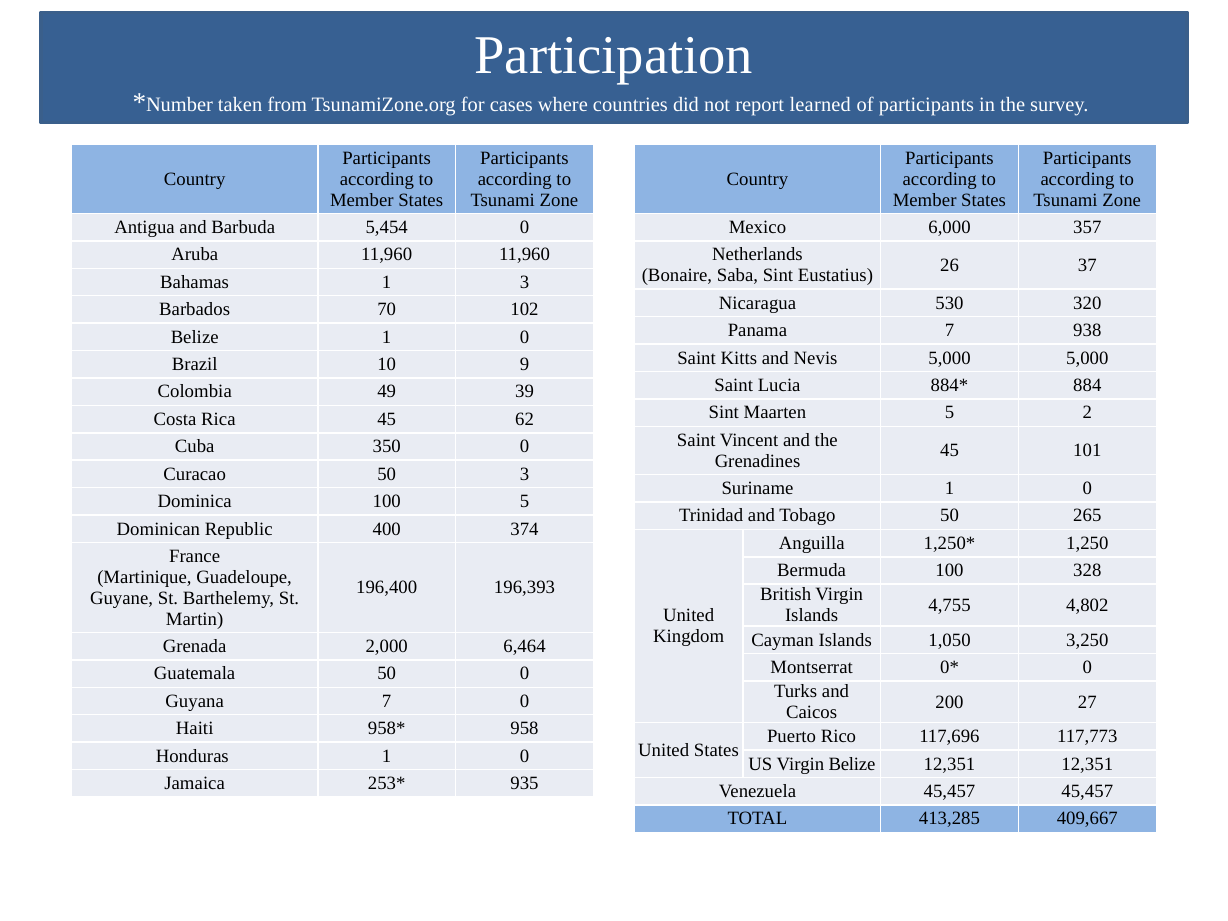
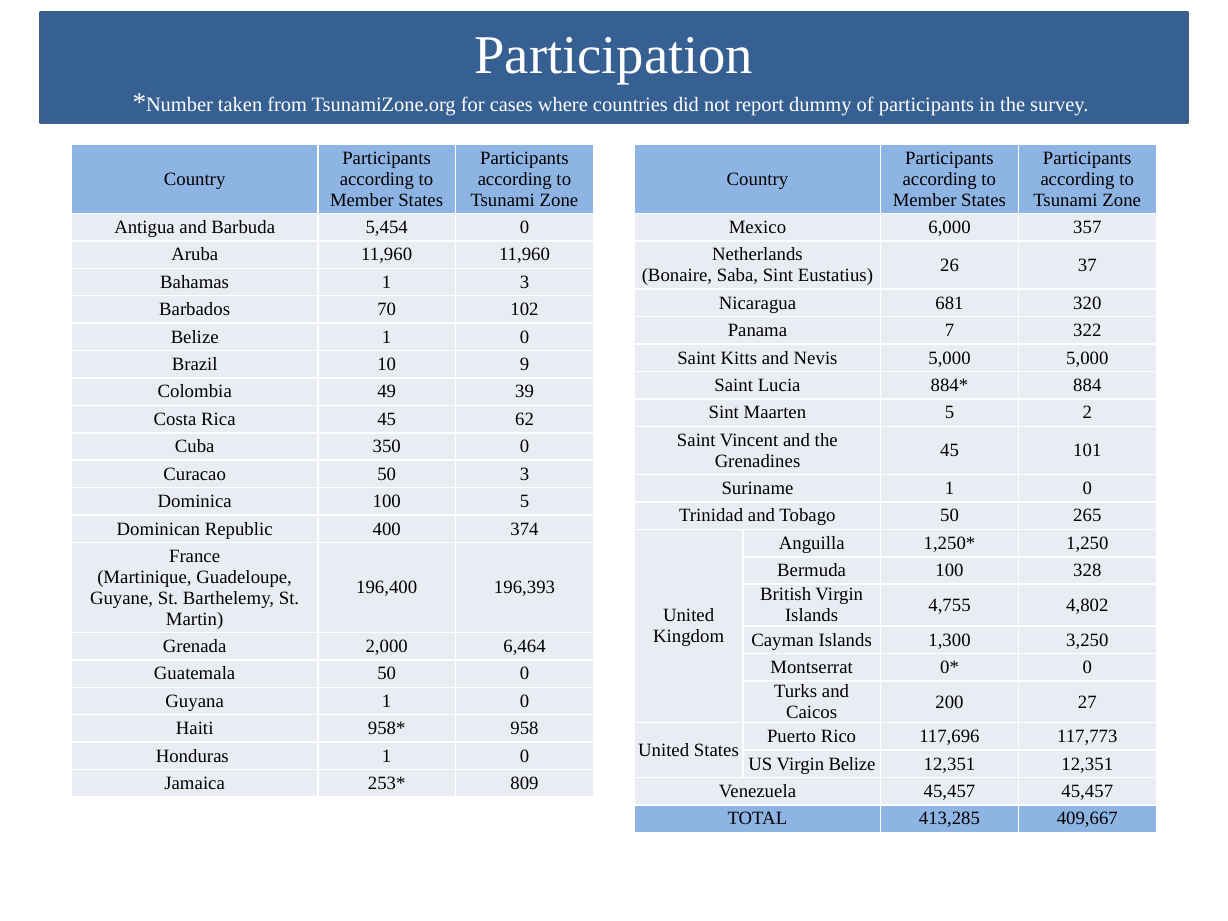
learned: learned -> dummy
530: 530 -> 681
938: 938 -> 322
1,050: 1,050 -> 1,300
Guyana 7: 7 -> 1
935: 935 -> 809
